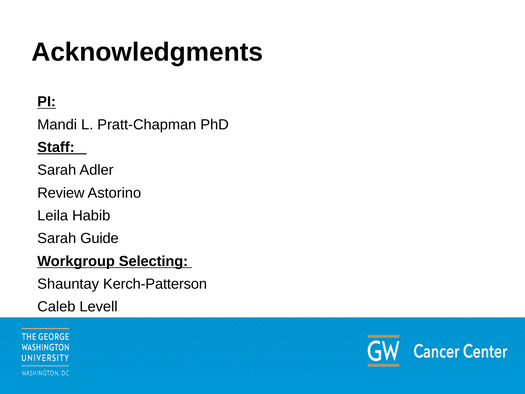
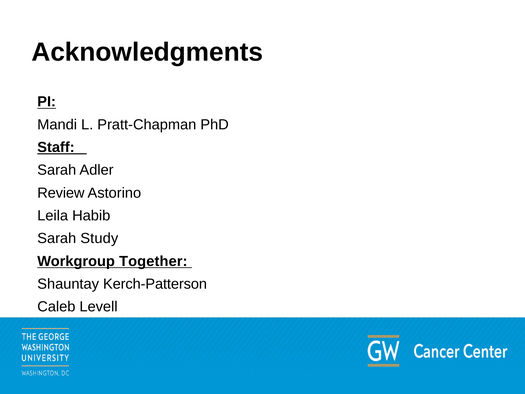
Guide: Guide -> Study
Selecting: Selecting -> Together
